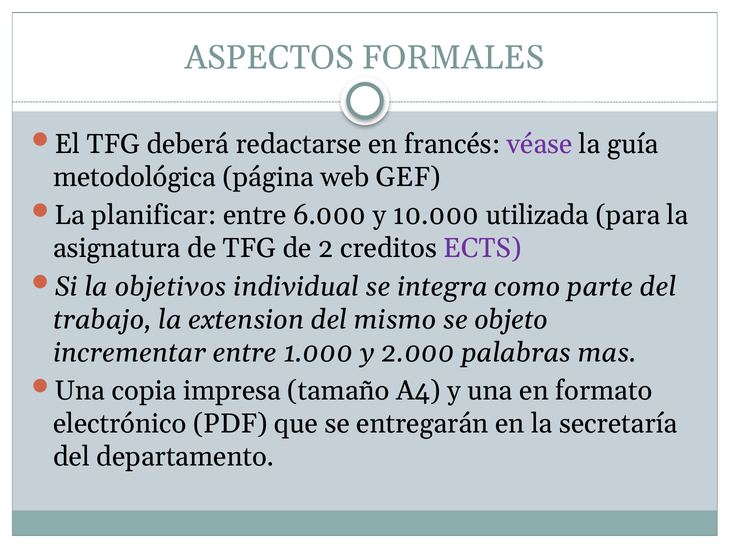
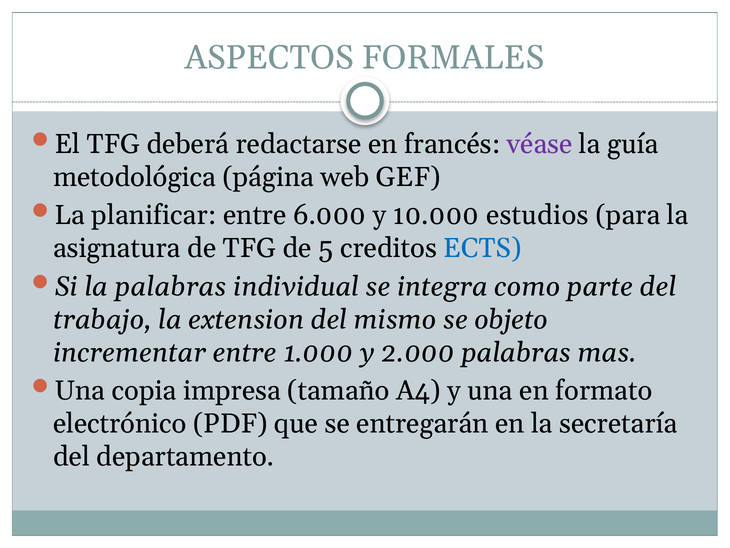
utilizada: utilizada -> estudios
2: 2 -> 5
ECTS colour: purple -> blue
la objetivos: objetivos -> palabras
